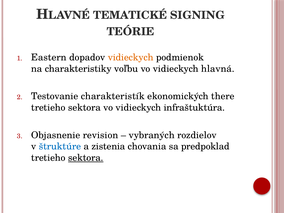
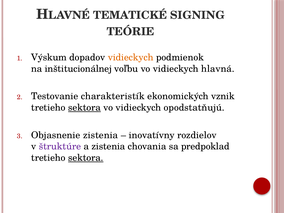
Eastern: Eastern -> Výskum
charakteristiky: charakteristiky -> inštitucionálnej
there: there -> vznik
sektora at (84, 108) underline: none -> present
infraštuktúra: infraštuktúra -> opodstatňujú
Objasnenie revision: revision -> zistenia
vybraných: vybraných -> inovatívny
štruktúre colour: blue -> purple
